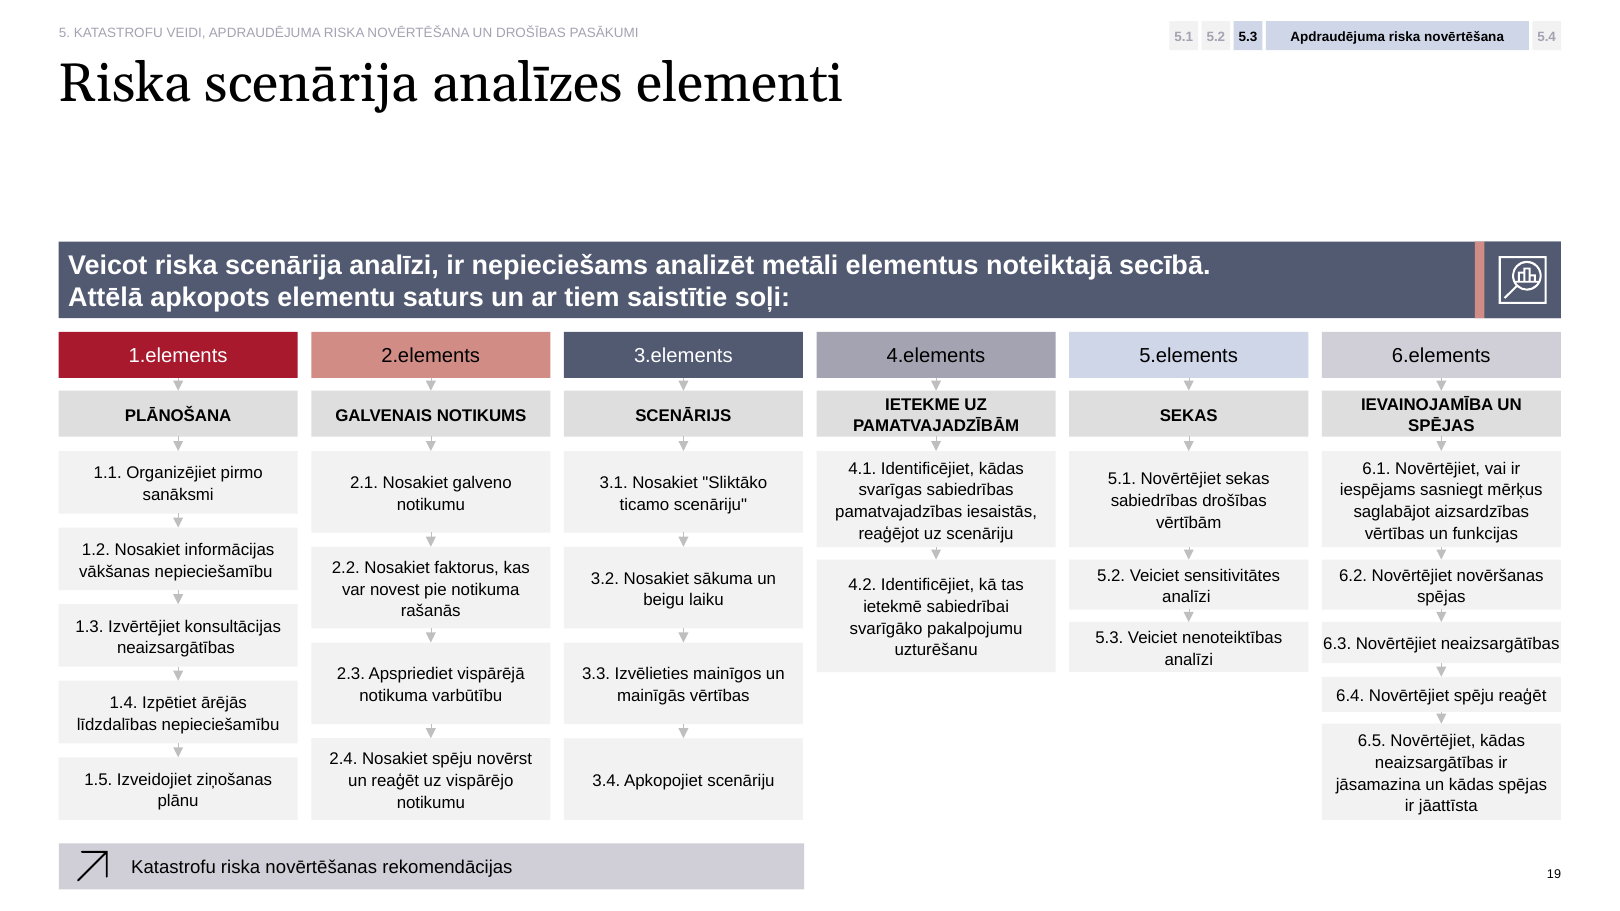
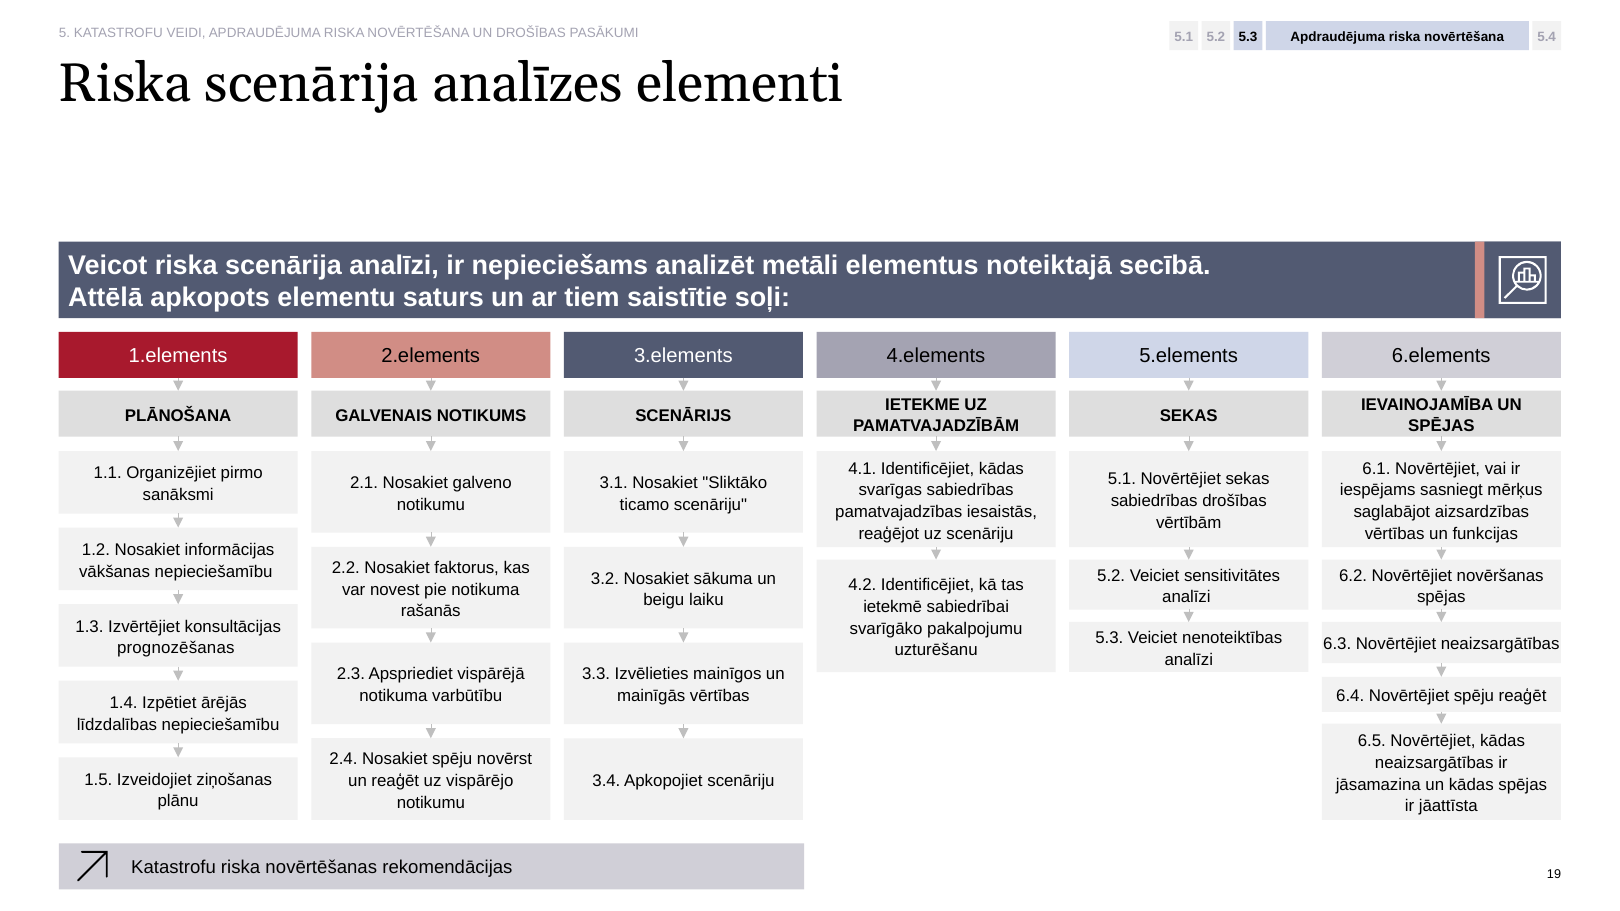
neaizsargātības at (176, 648): neaizsargātības -> prognozēšanas
